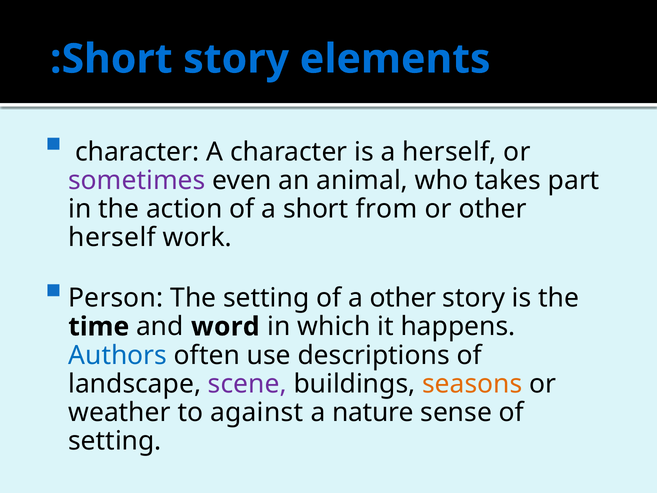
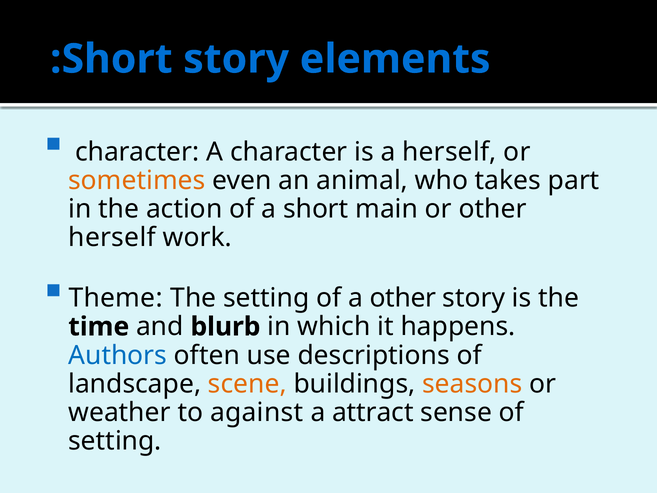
sometimes colour: purple -> orange
from: from -> main
Person: Person -> Theme
word: word -> blurb
scene colour: purple -> orange
nature: nature -> attract
